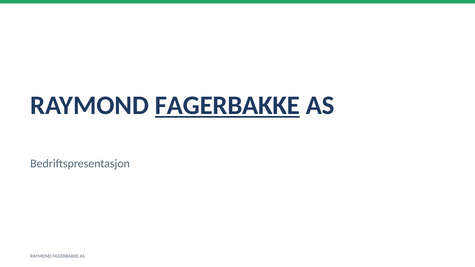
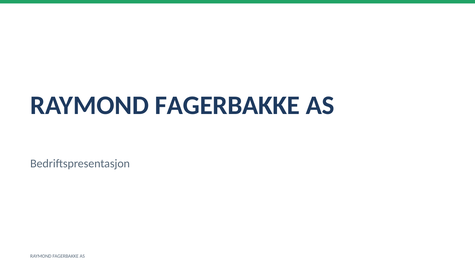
FAGERBAKKE at (227, 105) underline: present -> none
